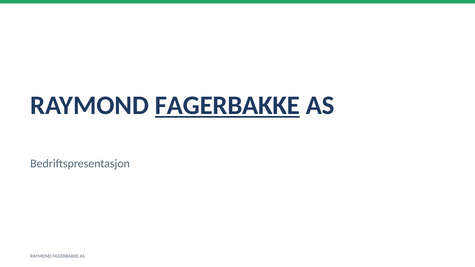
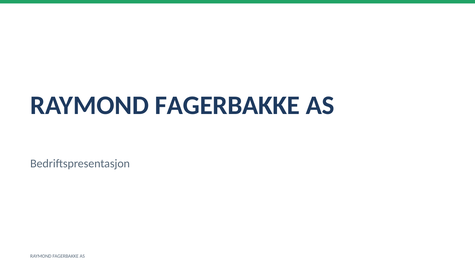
FAGERBAKKE at (227, 105) underline: present -> none
